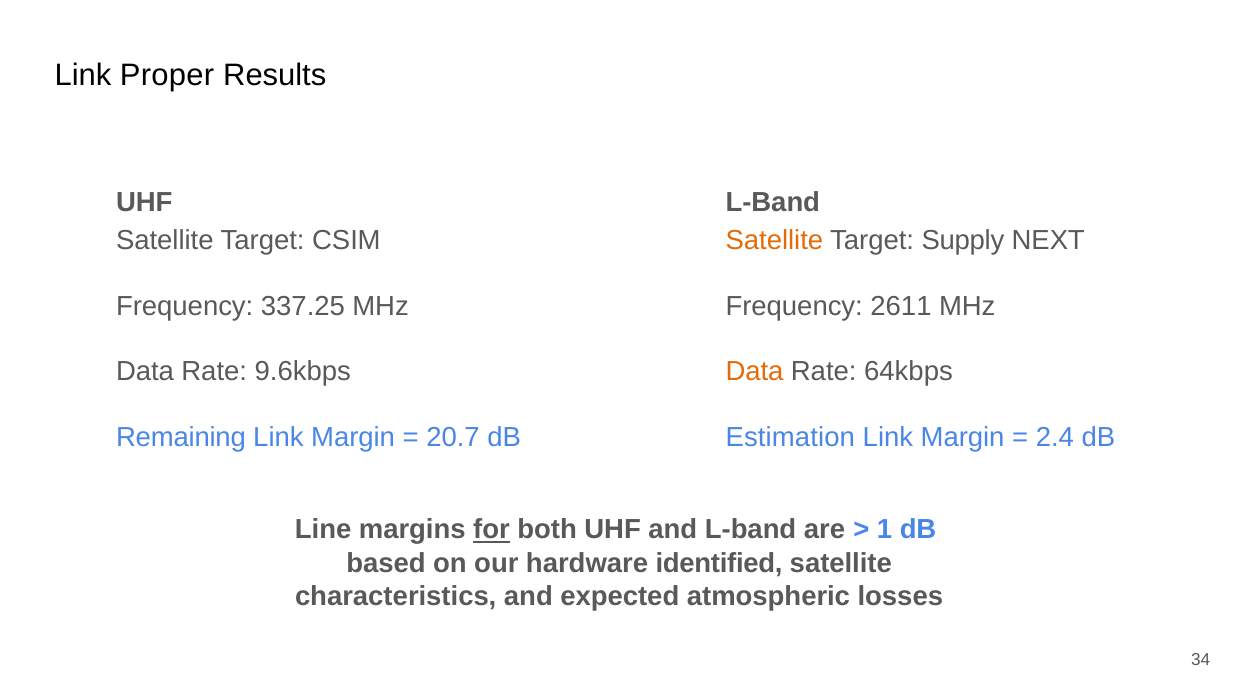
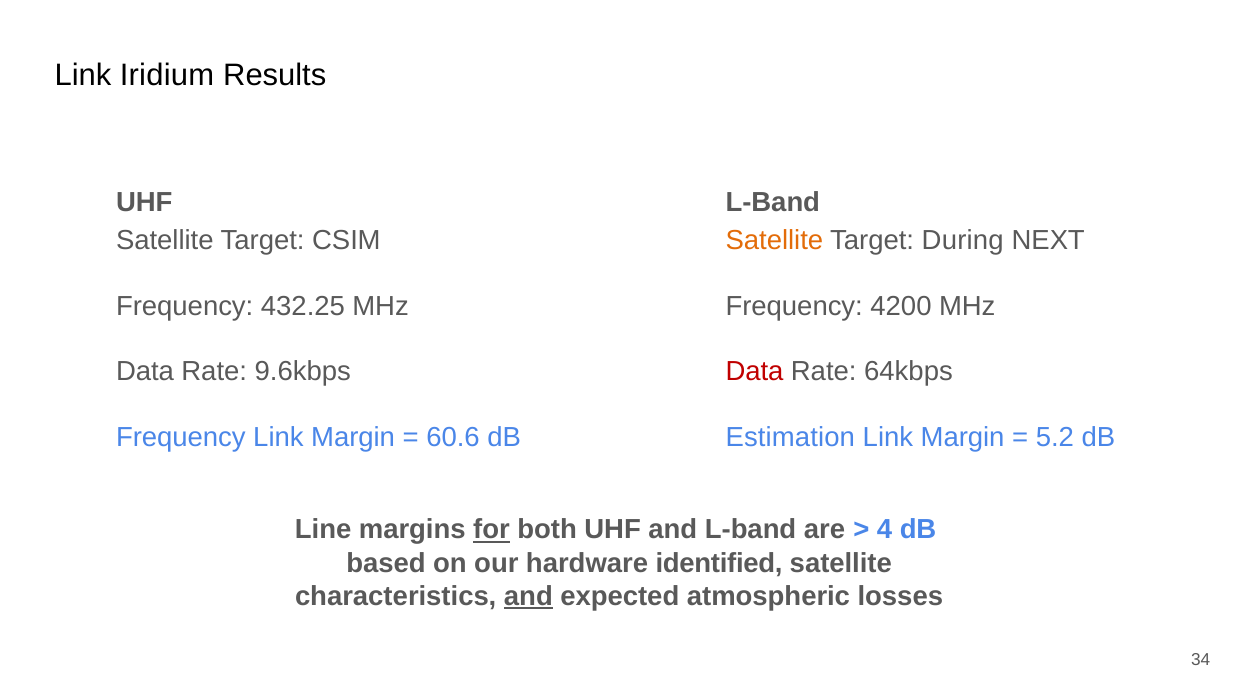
Proper: Proper -> Iridium
Supply: Supply -> During
337.25: 337.25 -> 432.25
2611: 2611 -> 4200
Data at (755, 372) colour: orange -> red
Remaining at (181, 437): Remaining -> Frequency
20.7: 20.7 -> 60.6
2.4: 2.4 -> 5.2
1: 1 -> 4
and at (528, 596) underline: none -> present
